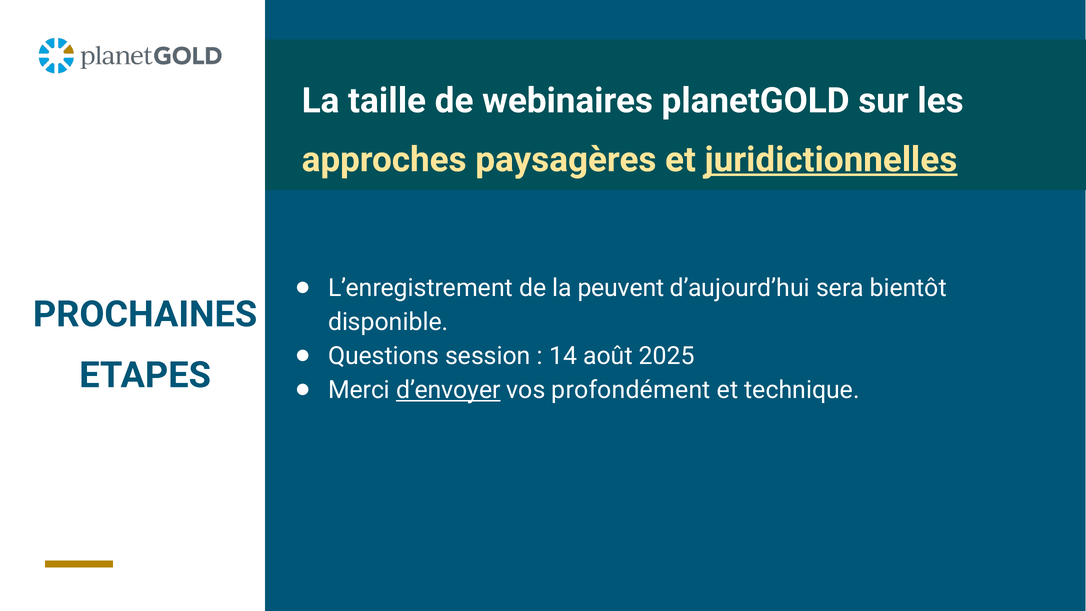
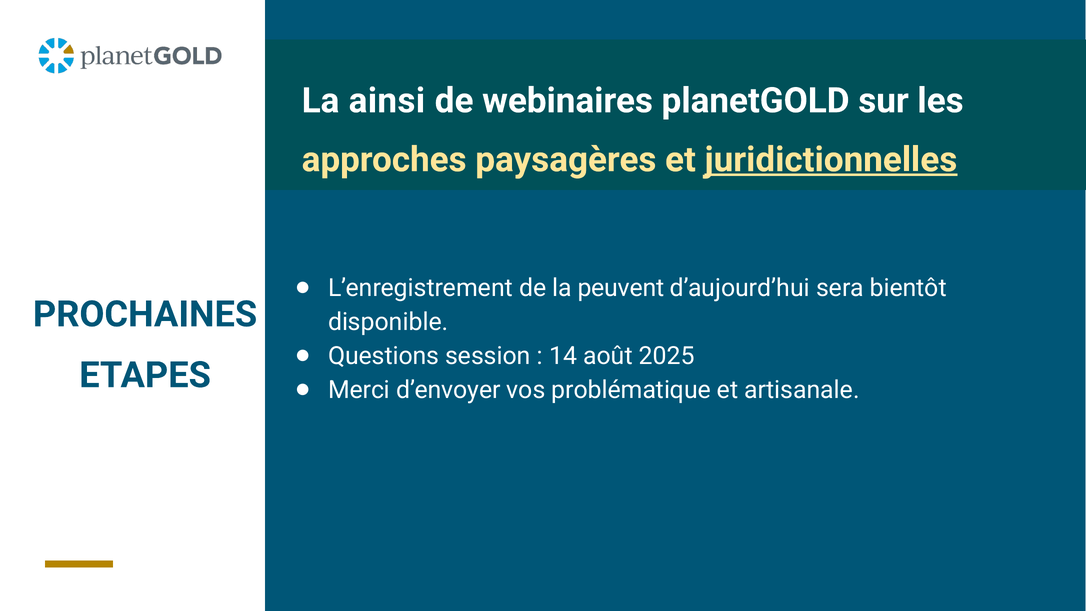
taille: taille -> ainsi
d’envoyer underline: present -> none
profondément: profondément -> problématique
technique: technique -> artisanale
